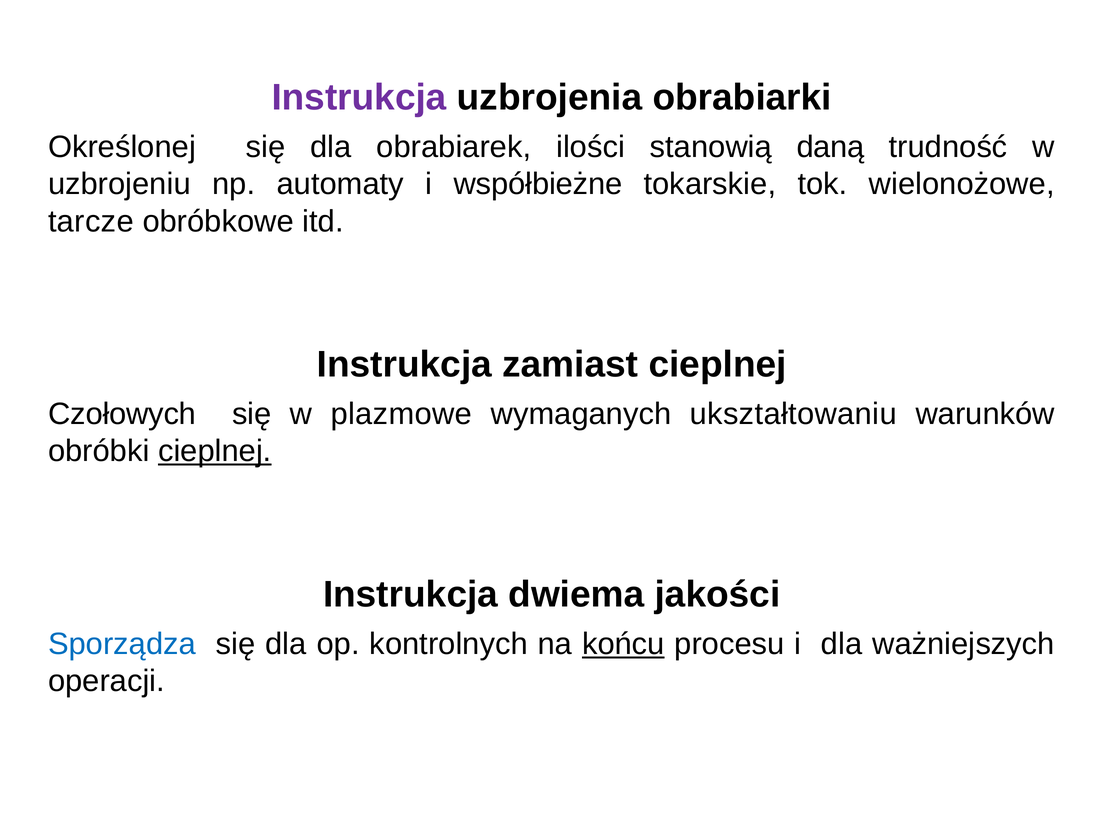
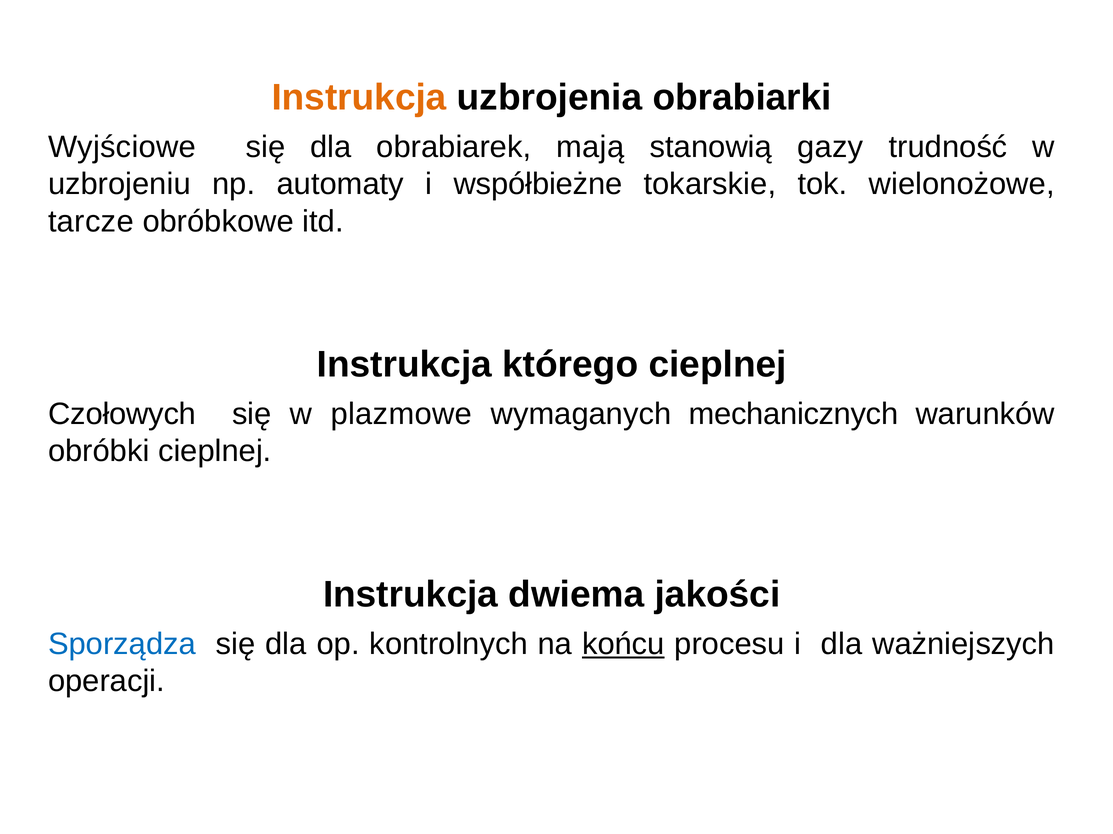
Instrukcja at (359, 98) colour: purple -> orange
Określonej: Określonej -> Wyjściowe
ilości: ilości -> mają
daną: daną -> gazy
zamiast: zamiast -> którego
ukształtowaniu: ukształtowaniu -> mechanicznych
cieplnej at (215, 452) underline: present -> none
